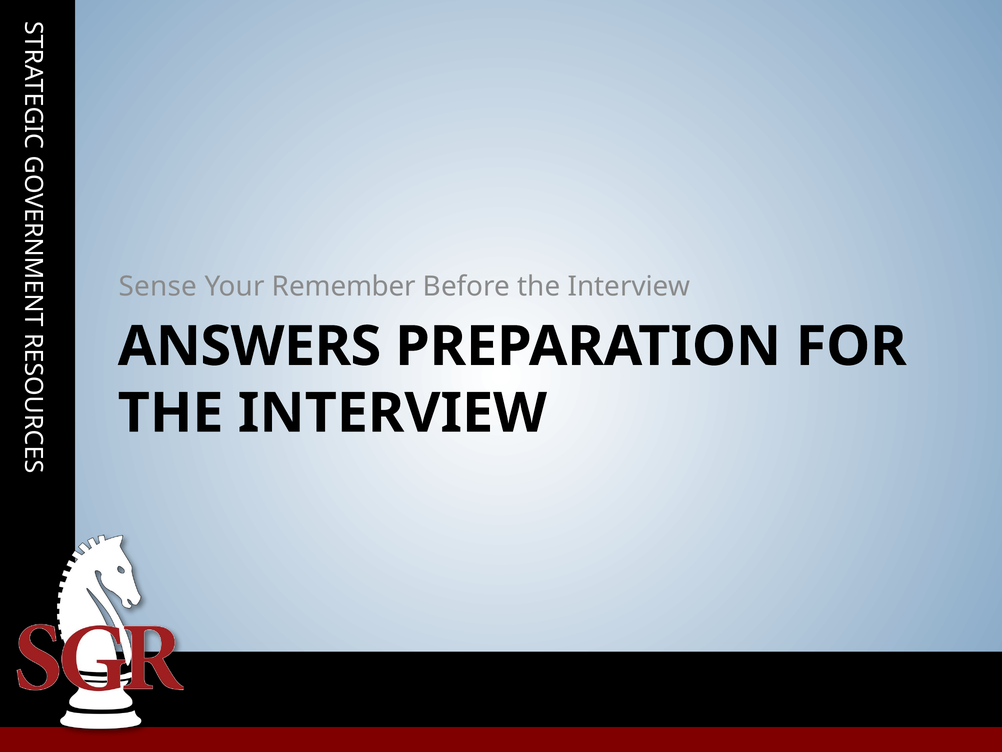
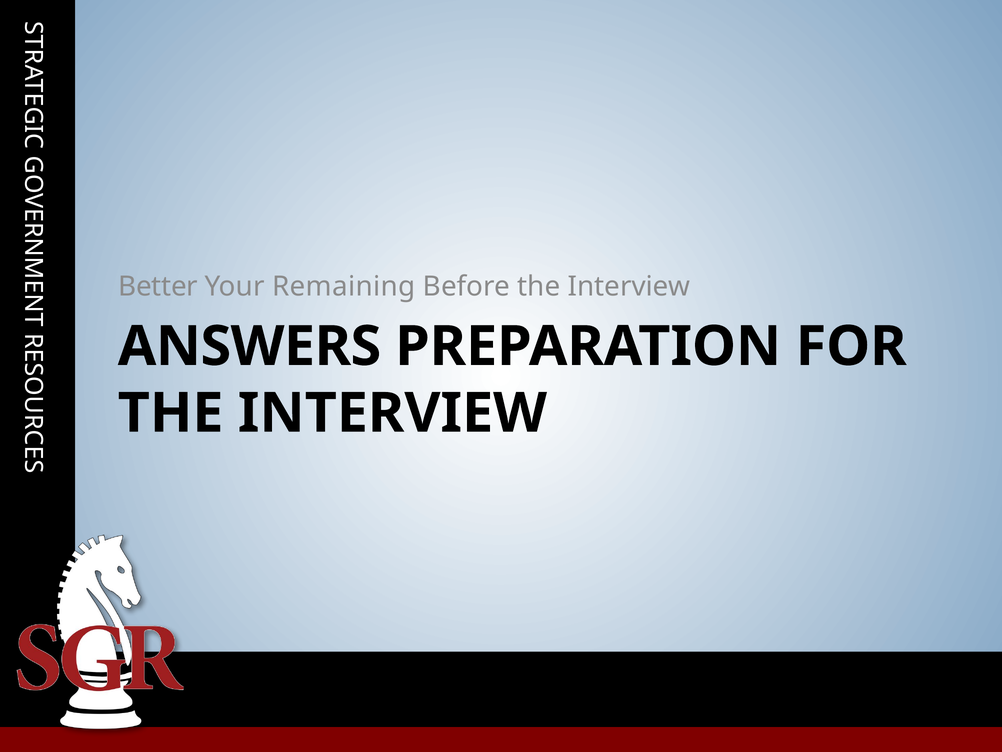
Sense: Sense -> Better
Remember: Remember -> Remaining
